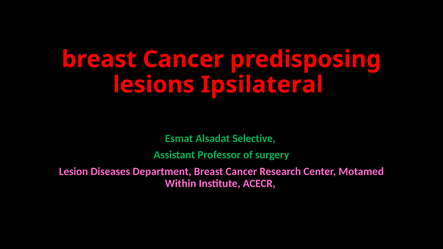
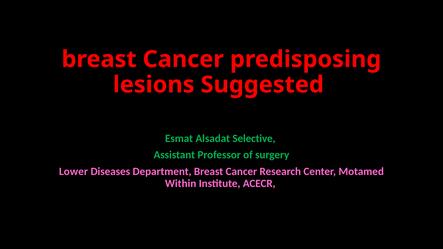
Ipsilateral: Ipsilateral -> Suggested
Lesion: Lesion -> Lower
